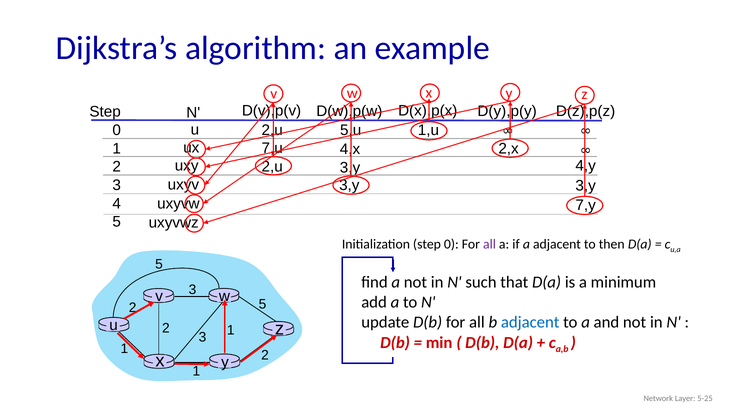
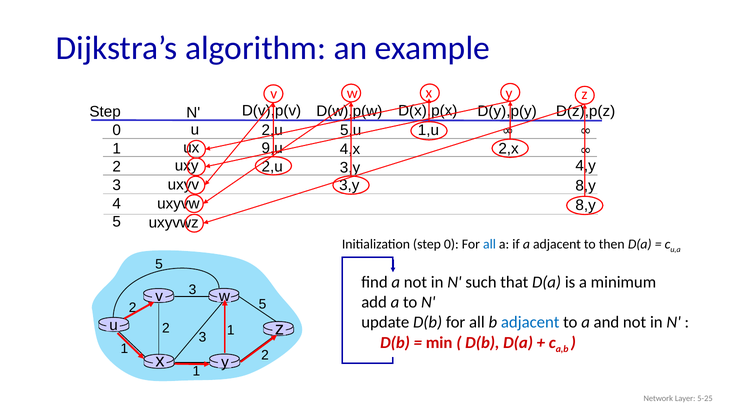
7,u: 7,u -> 9,u
3,y at (586, 185): 3,y -> 8,y
7,y at (586, 205): 7,y -> 8,y
all at (490, 244) colour: purple -> blue
